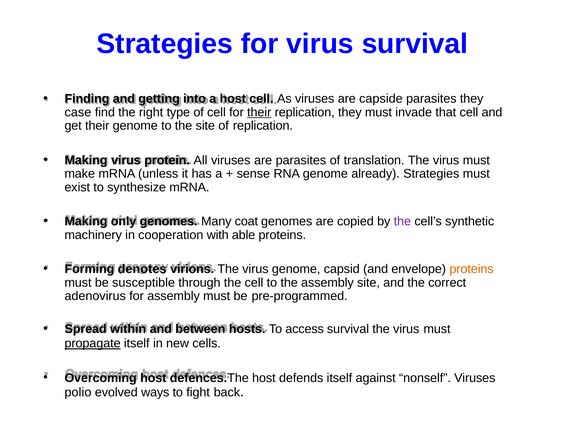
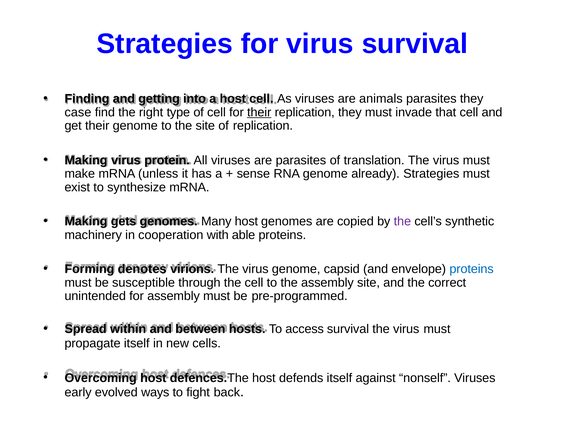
capside: capside -> animals
only: only -> gets
Many coat: coat -> host
proteins at (472, 269) colour: orange -> blue
adenovirus: adenovirus -> unintended
propagate underline: present -> none
polio: polio -> early
